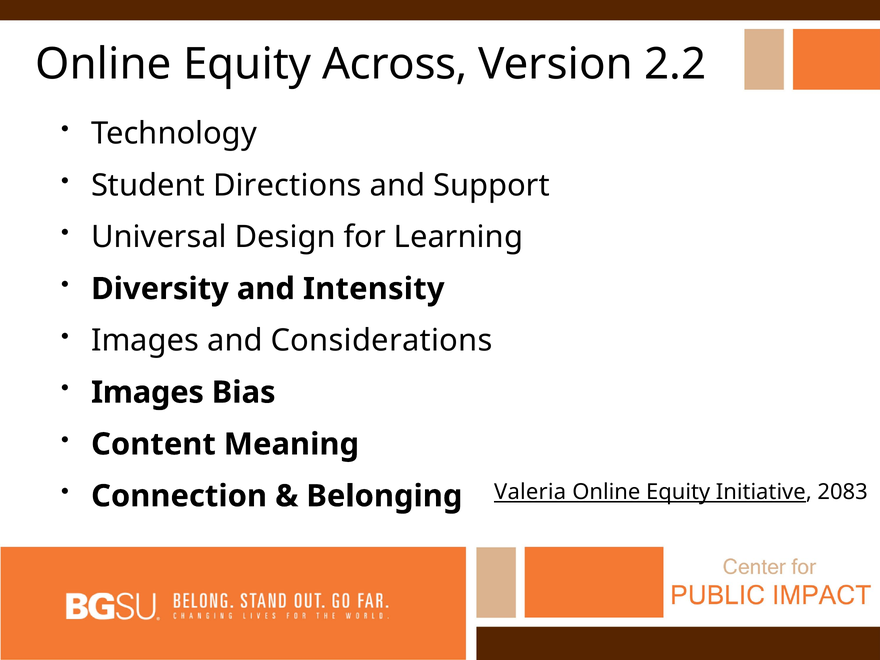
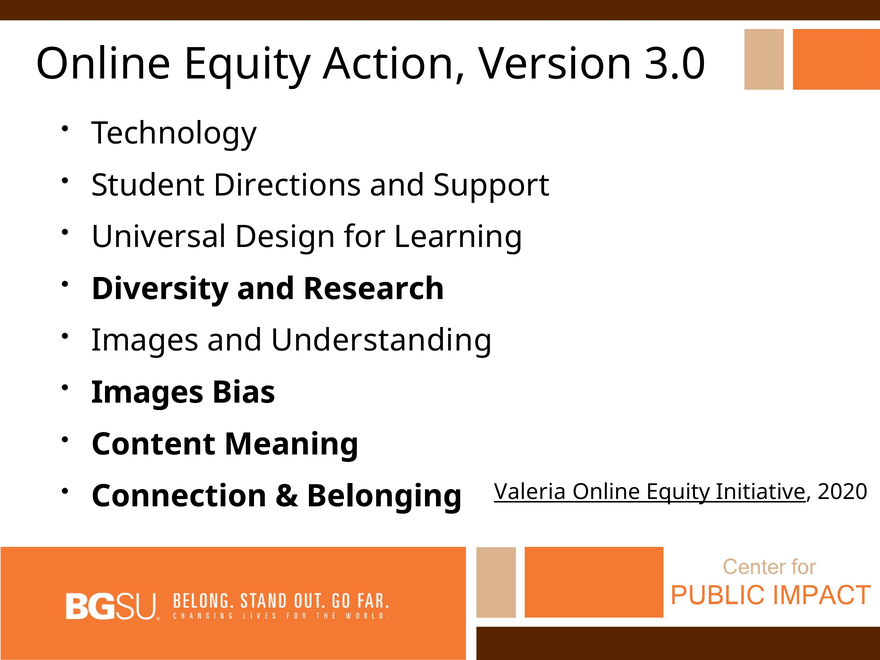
Across: Across -> Action
2.2: 2.2 -> 3.0
Intensity: Intensity -> Research
Considerations: Considerations -> Understanding
2083: 2083 -> 2020
